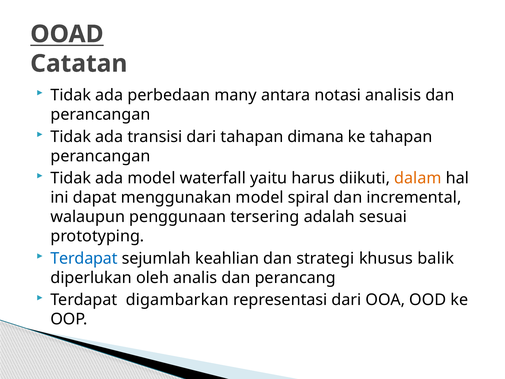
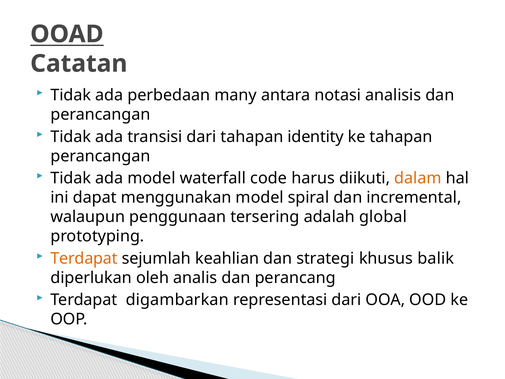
dimana: dimana -> identity
yaitu: yaitu -> code
sesuai: sesuai -> global
Terdapat at (84, 258) colour: blue -> orange
